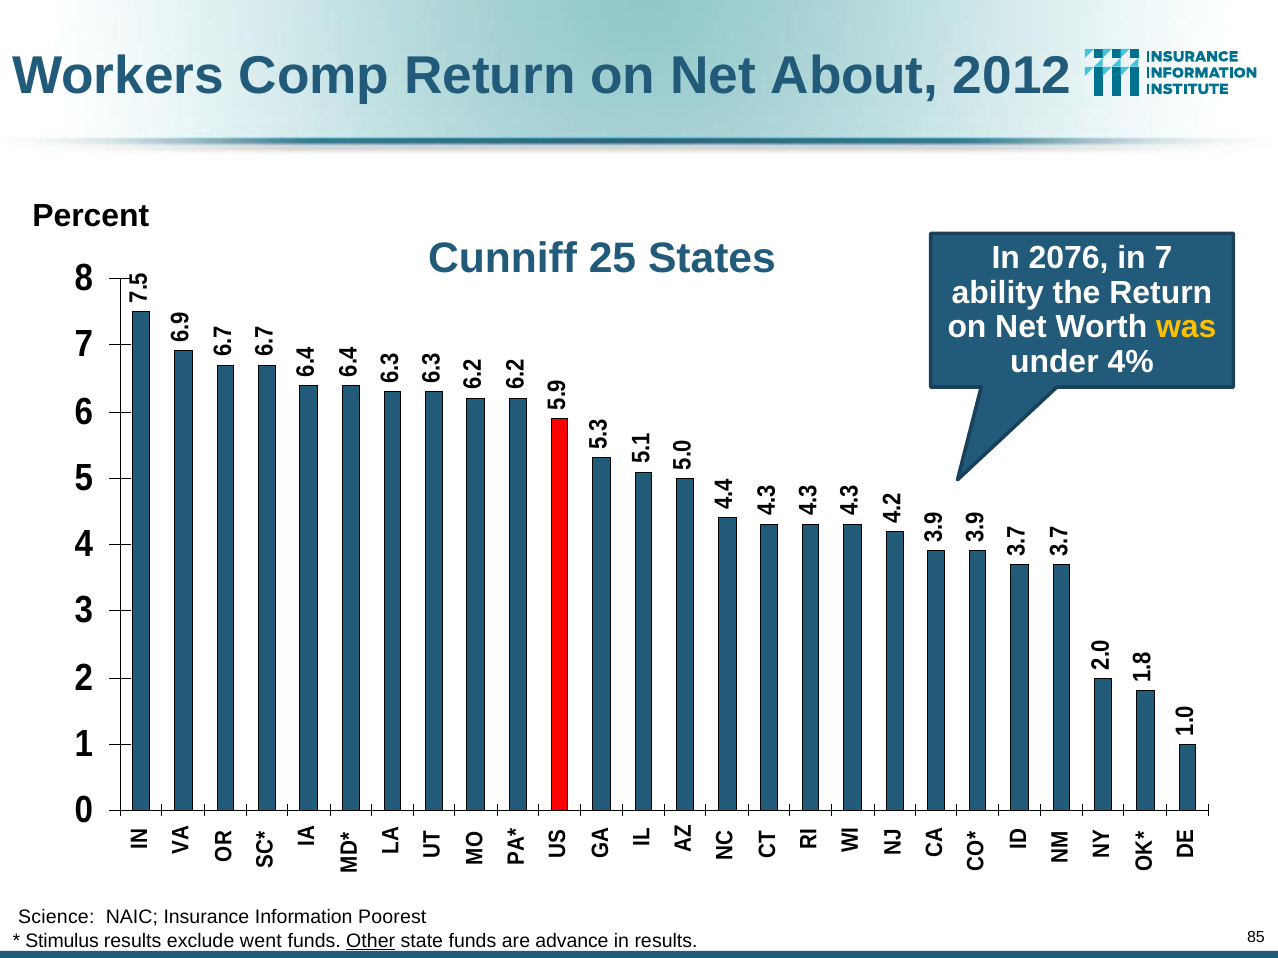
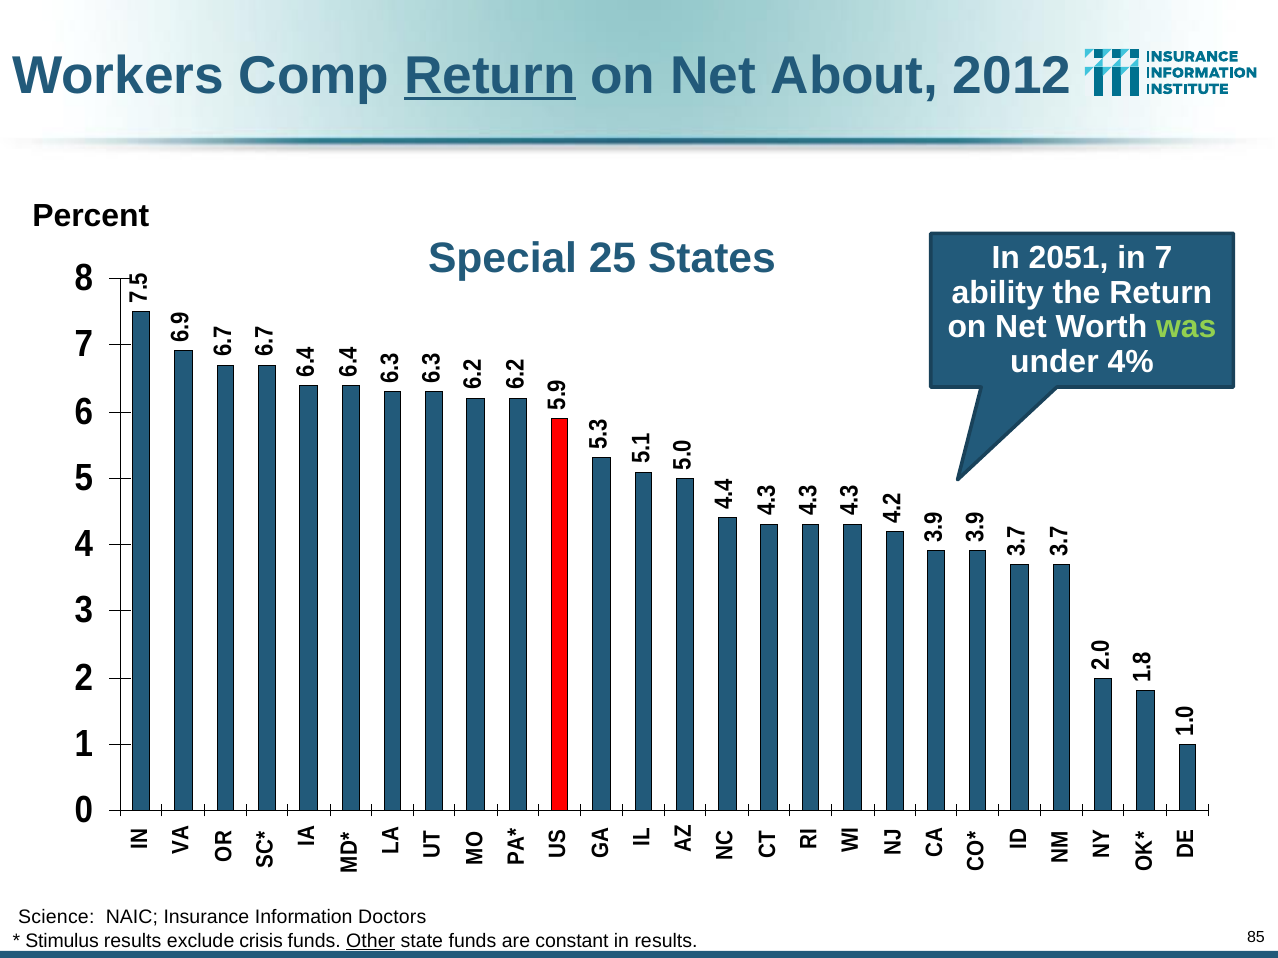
Return at (490, 76) underline: none -> present
Cunniff: Cunniff -> Special
2076: 2076 -> 2051
was colour: yellow -> light green
Poorest: Poorest -> Doctors
went: went -> crisis
advance: advance -> constant
